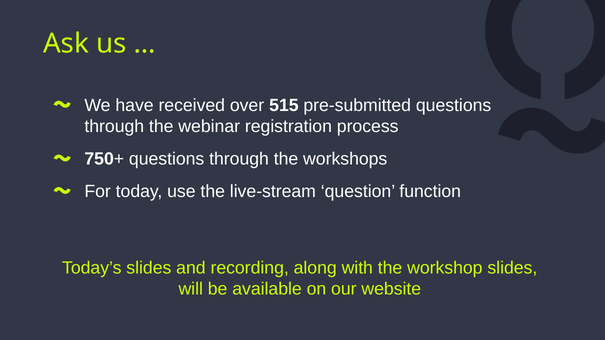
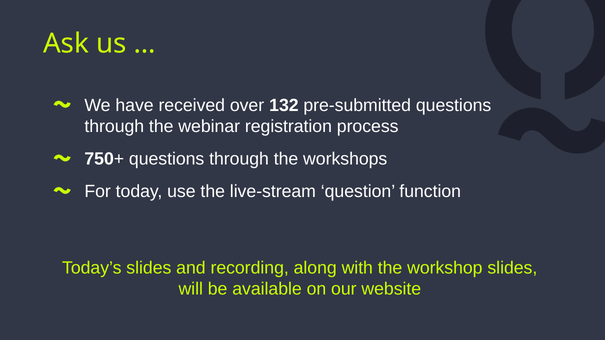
515: 515 -> 132
